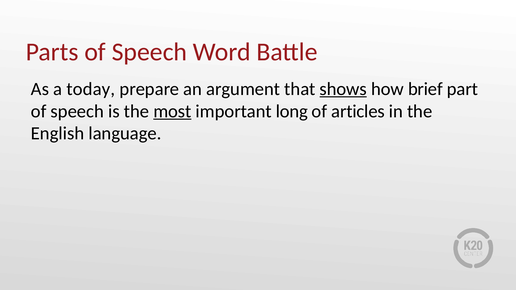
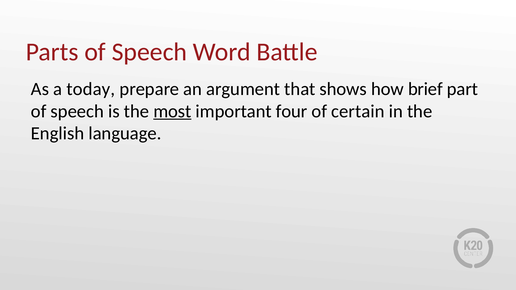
shows underline: present -> none
long: long -> four
articles: articles -> certain
